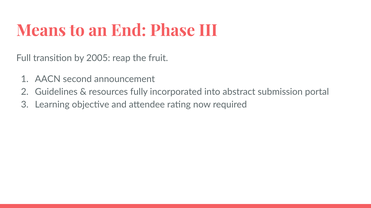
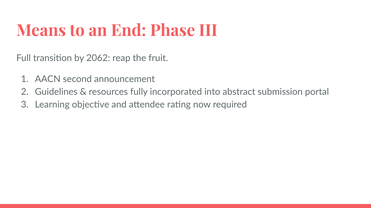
2005: 2005 -> 2062
